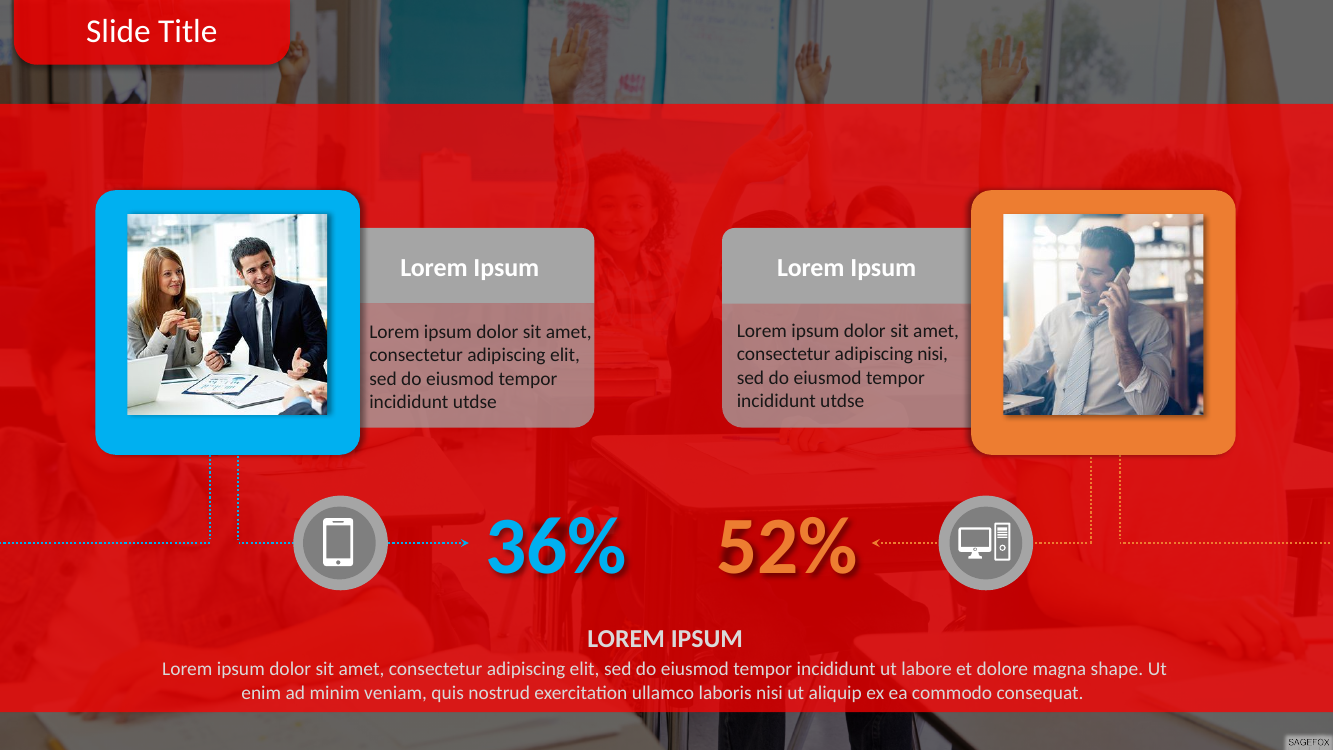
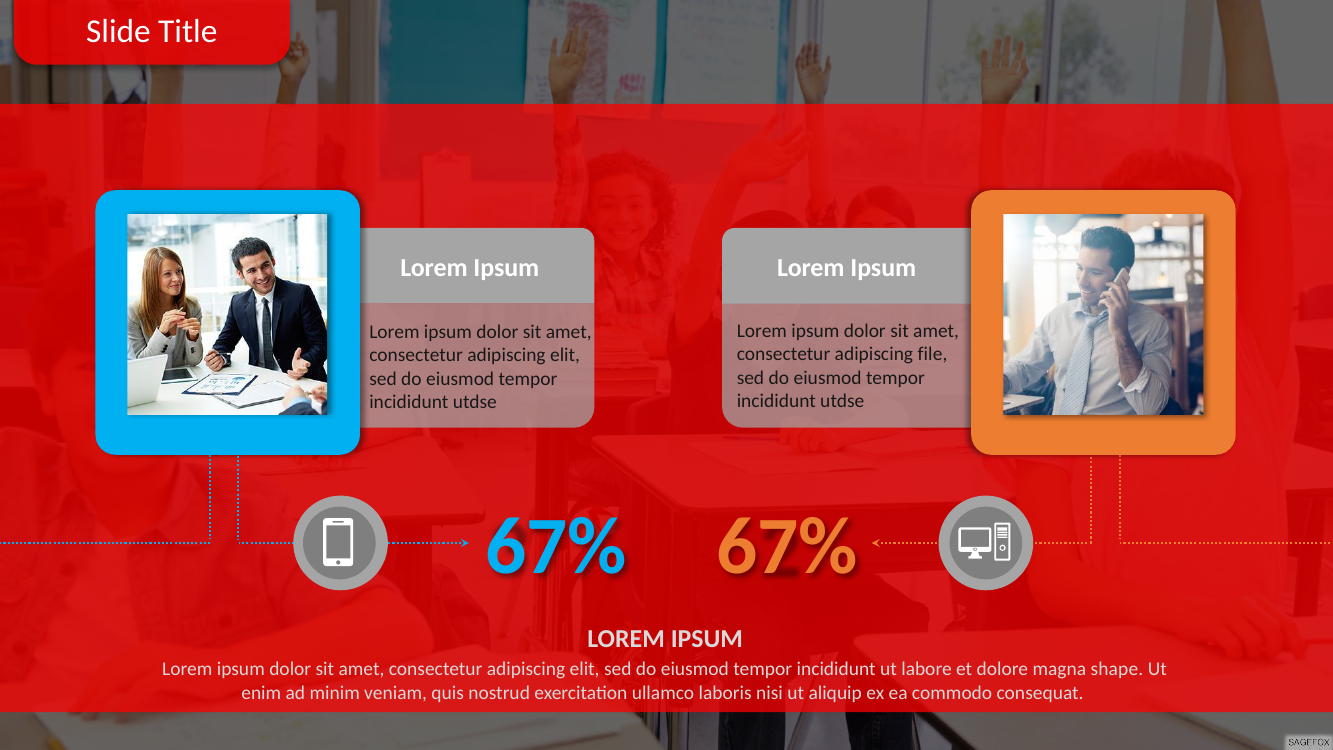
adipiscing nisi: nisi -> file
36% at (556, 547): 36% -> 67%
52% at (787, 547): 52% -> 67%
